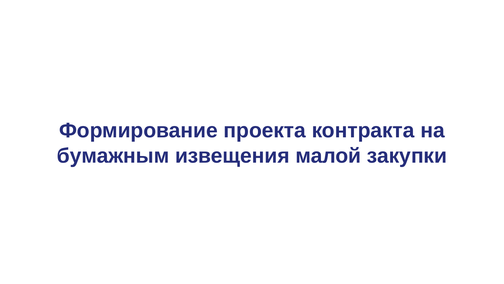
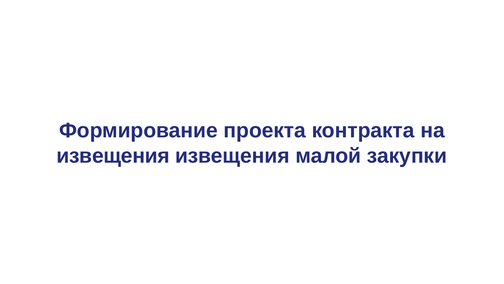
бумажным at (113, 156): бумажным -> извещения
